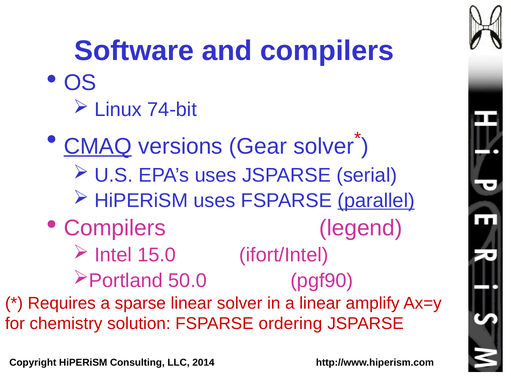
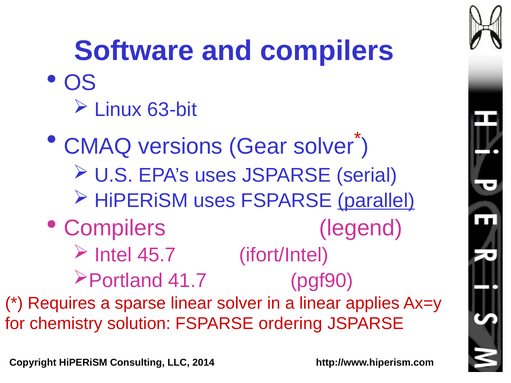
74-bit: 74-bit -> 63-bit
CMAQ underline: present -> none
15.0: 15.0 -> 45.7
50.0: 50.0 -> 41.7
amplify: amplify -> applies
